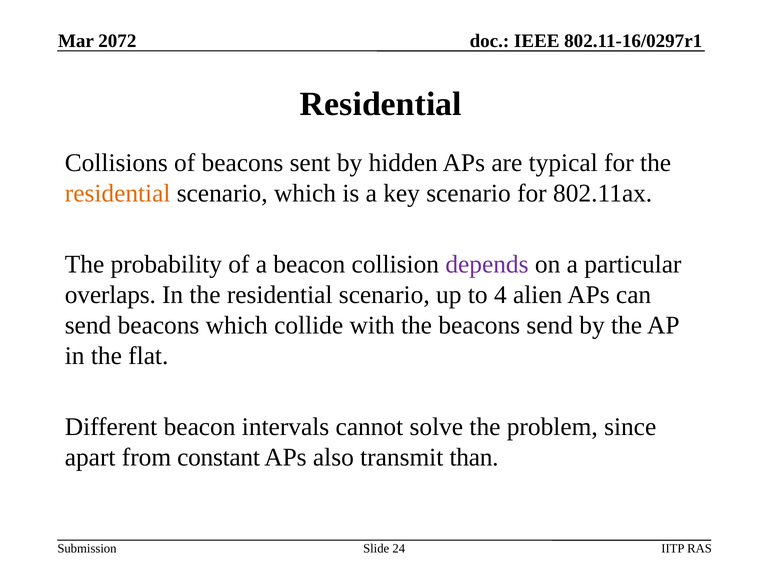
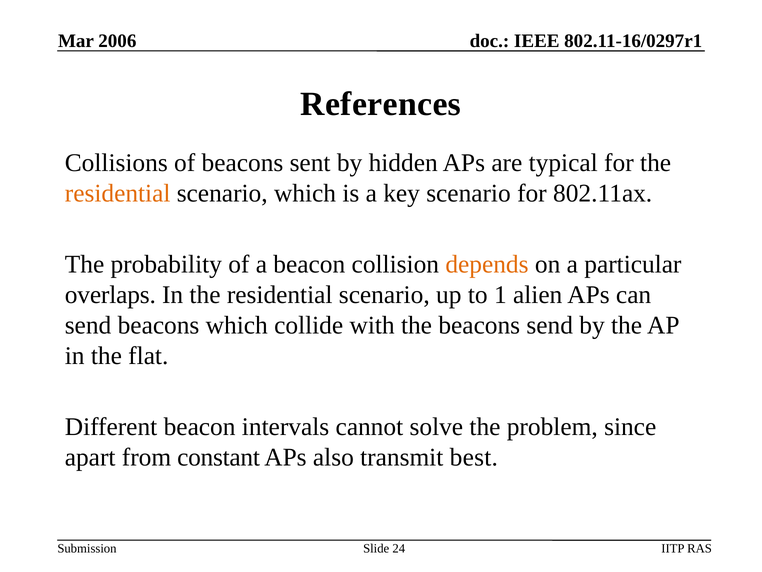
2072: 2072 -> 2006
Residential at (381, 104): Residential -> References
depends colour: purple -> orange
4: 4 -> 1
than: than -> best
